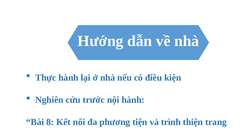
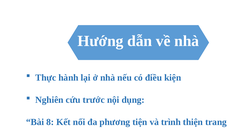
nội hành: hành -> dụng
